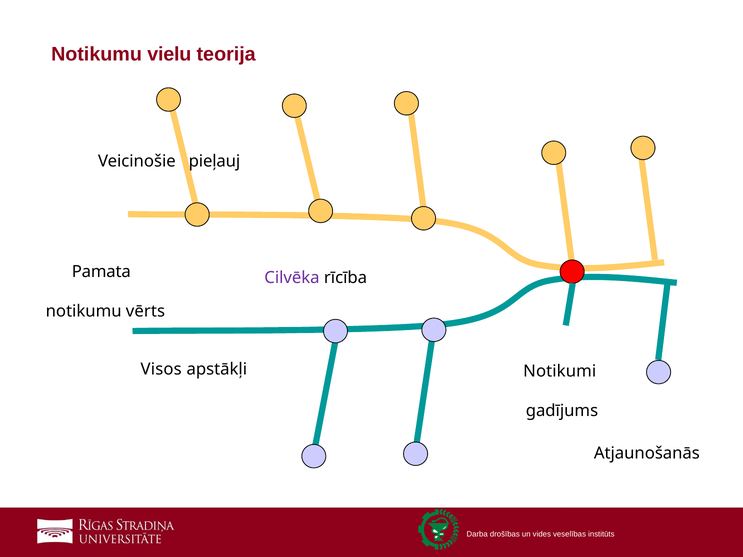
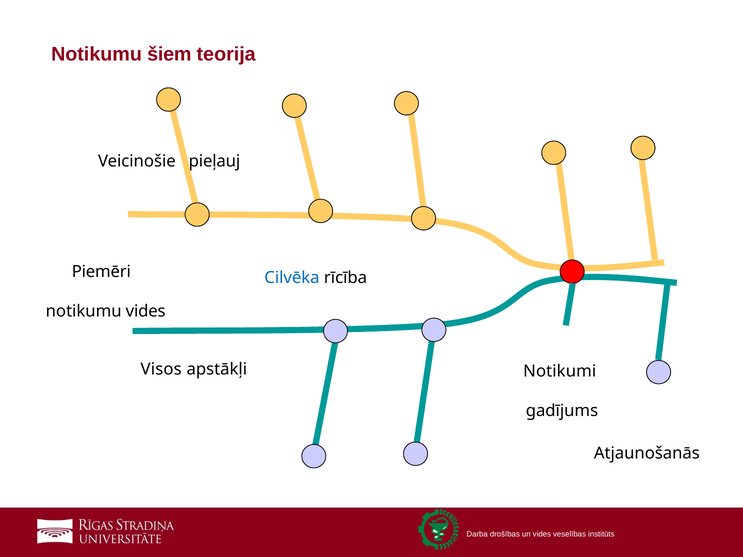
vielu: vielu -> šiem
Pamata: Pamata -> Piemēri
Cilvēka colour: purple -> blue
notikumu vērts: vērts -> vides
